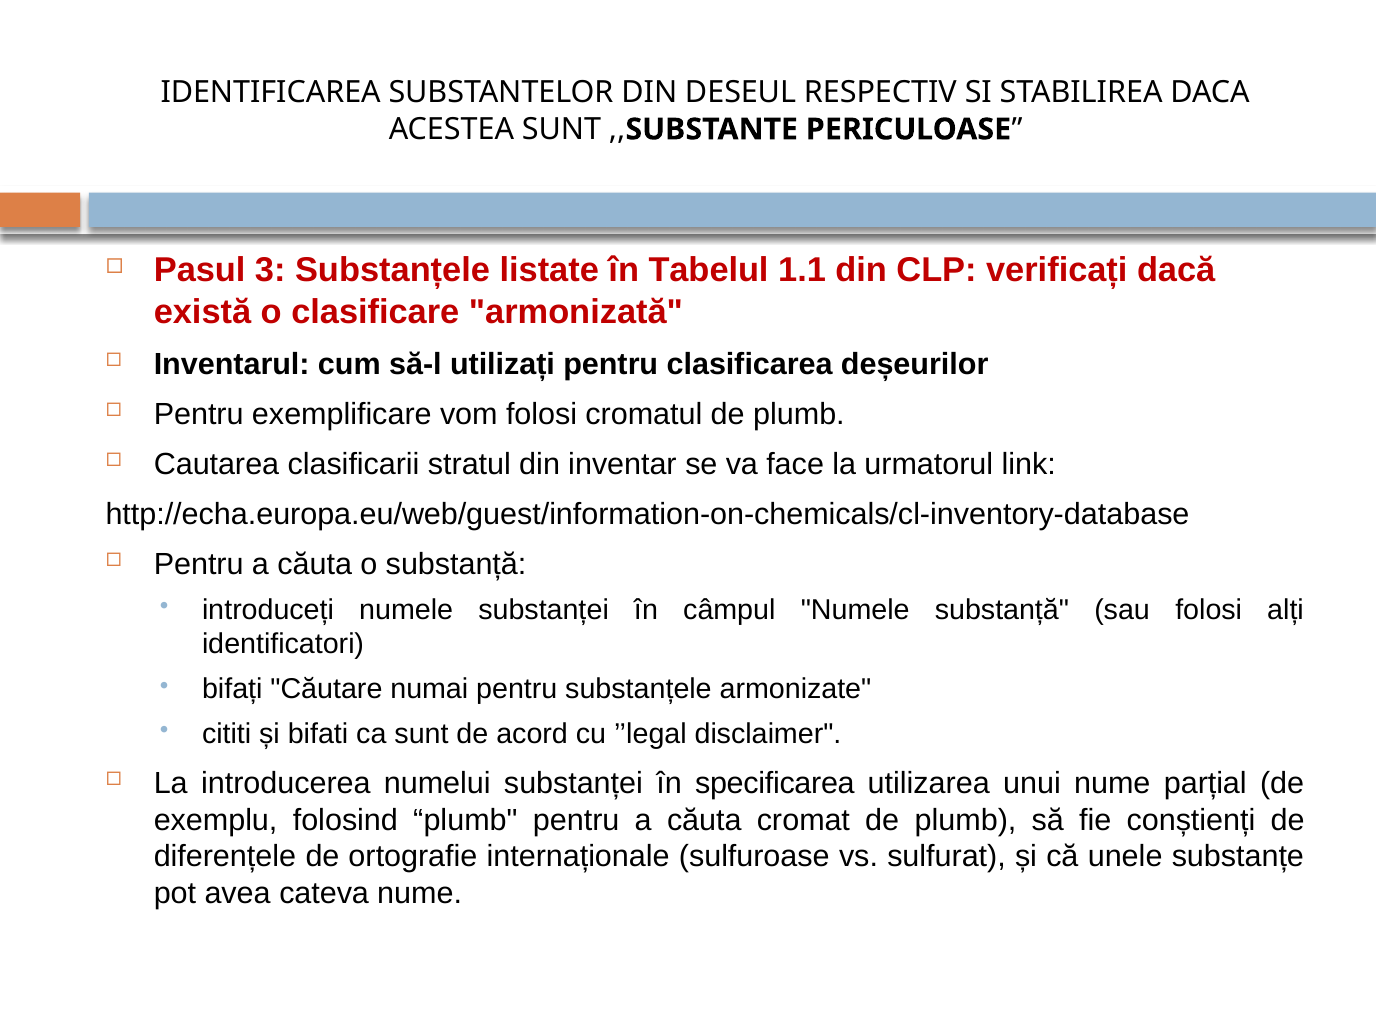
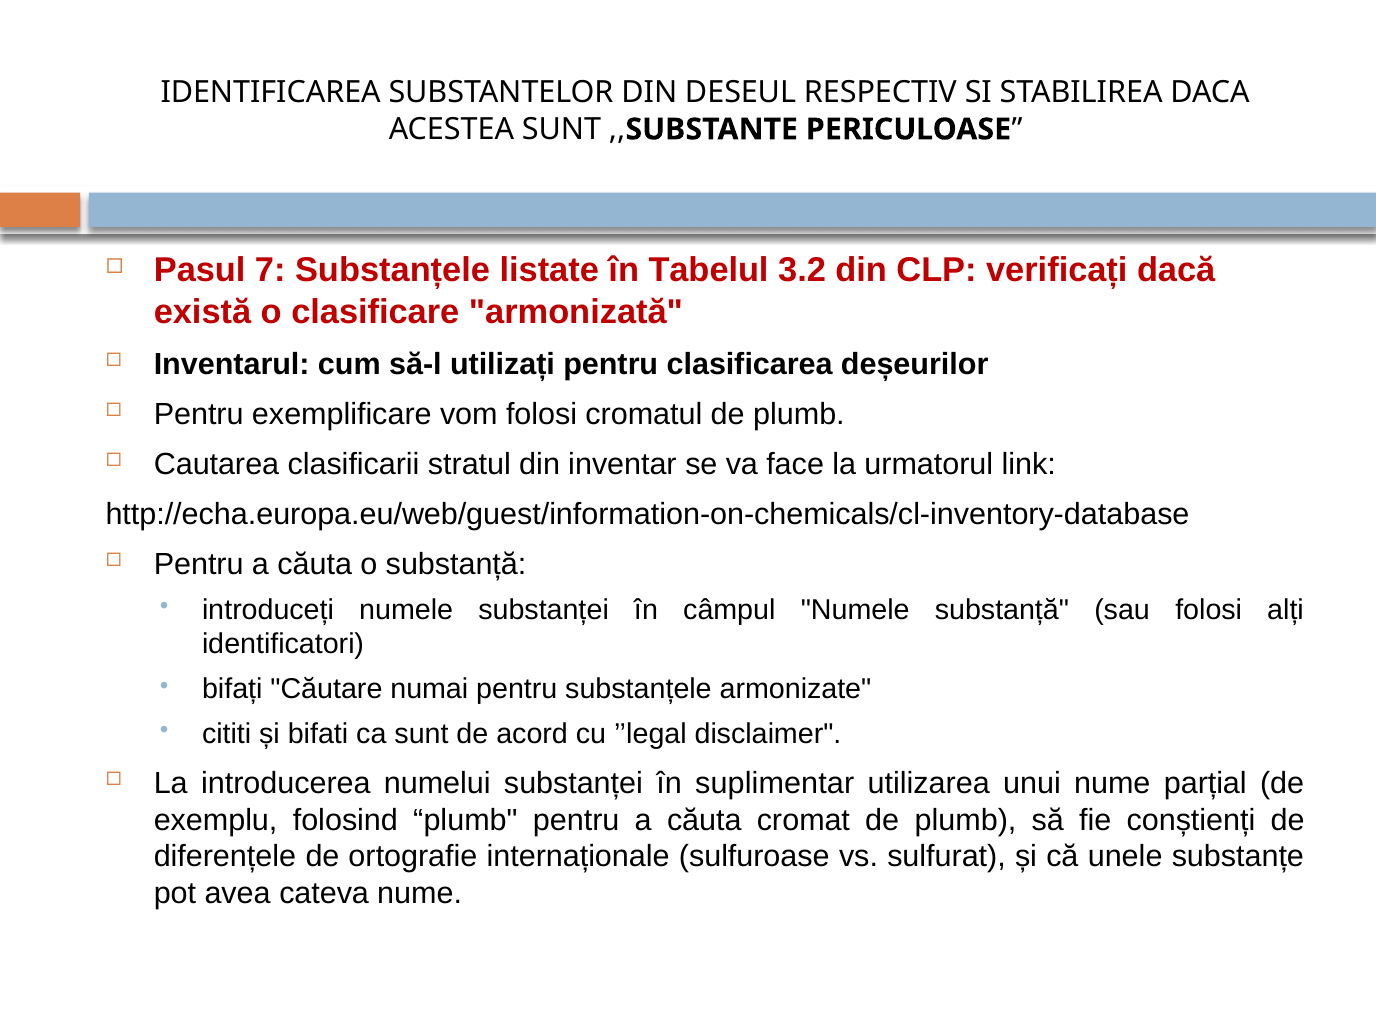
3: 3 -> 7
1.1: 1.1 -> 3.2
specificarea: specificarea -> suplimentar
